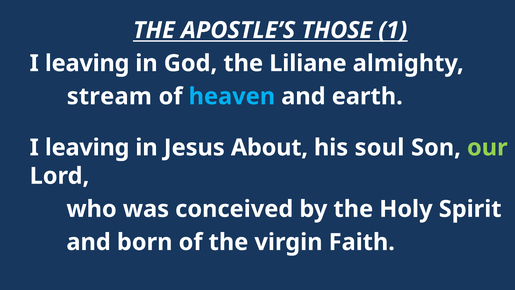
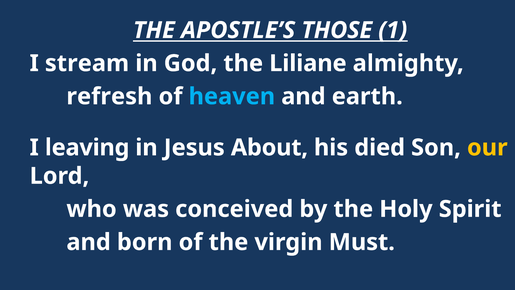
leaving at (87, 63): leaving -> stream
stream: stream -> refresh
soul: soul -> died
our colour: light green -> yellow
Faith: Faith -> Must
